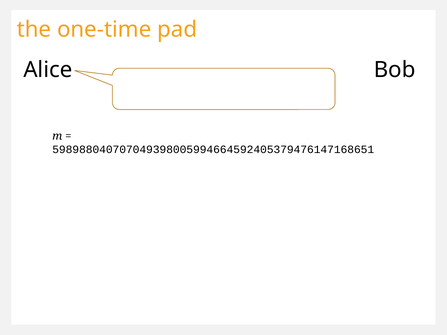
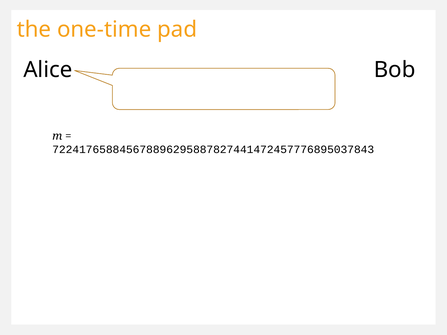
598988040707049398005994664592405379476147168651: 598988040707049398005994664592405379476147168651 -> 722417658845678896295887827441472457776895037843
